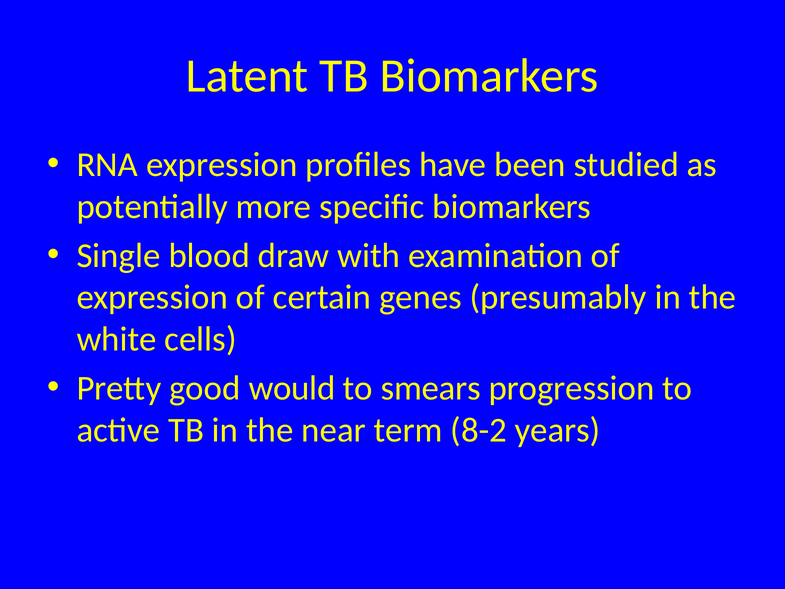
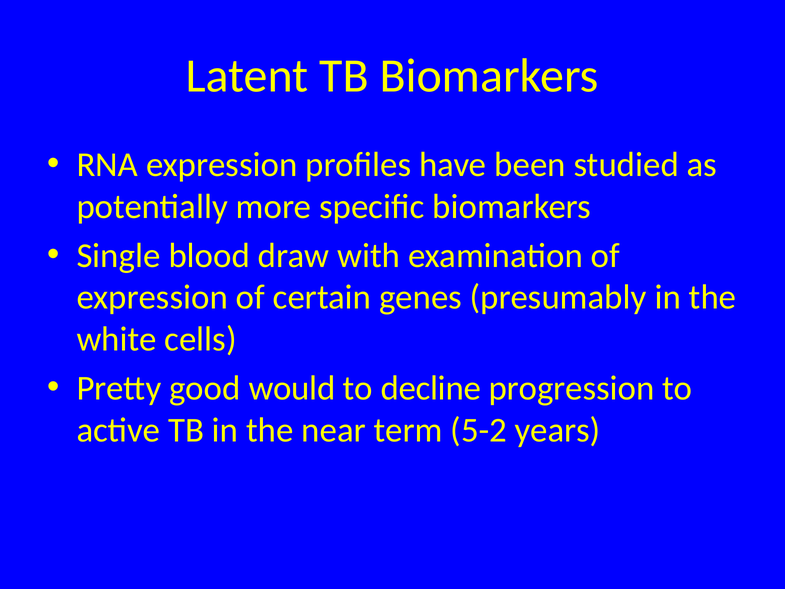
smears: smears -> decline
8-2: 8-2 -> 5-2
